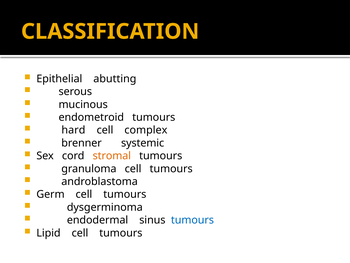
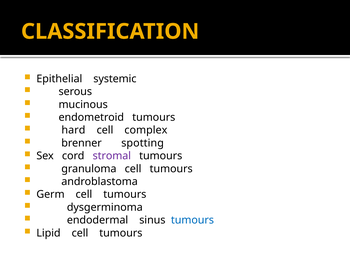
abutting: abutting -> systemic
systemic: systemic -> spotting
stromal colour: orange -> purple
